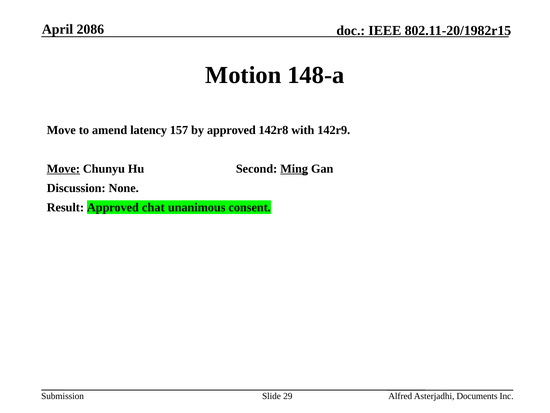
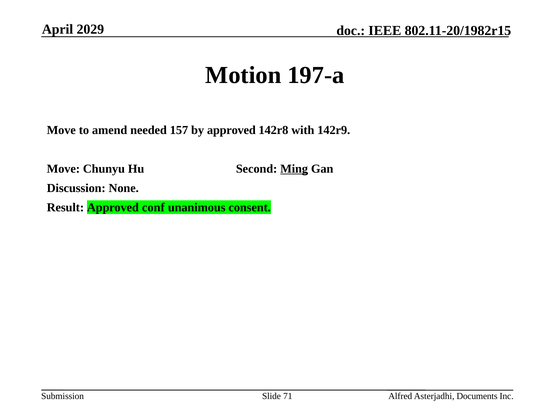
2086: 2086 -> 2029
148-a: 148-a -> 197-a
latency: latency -> needed
Move at (63, 169) underline: present -> none
chat: chat -> conf
29: 29 -> 71
